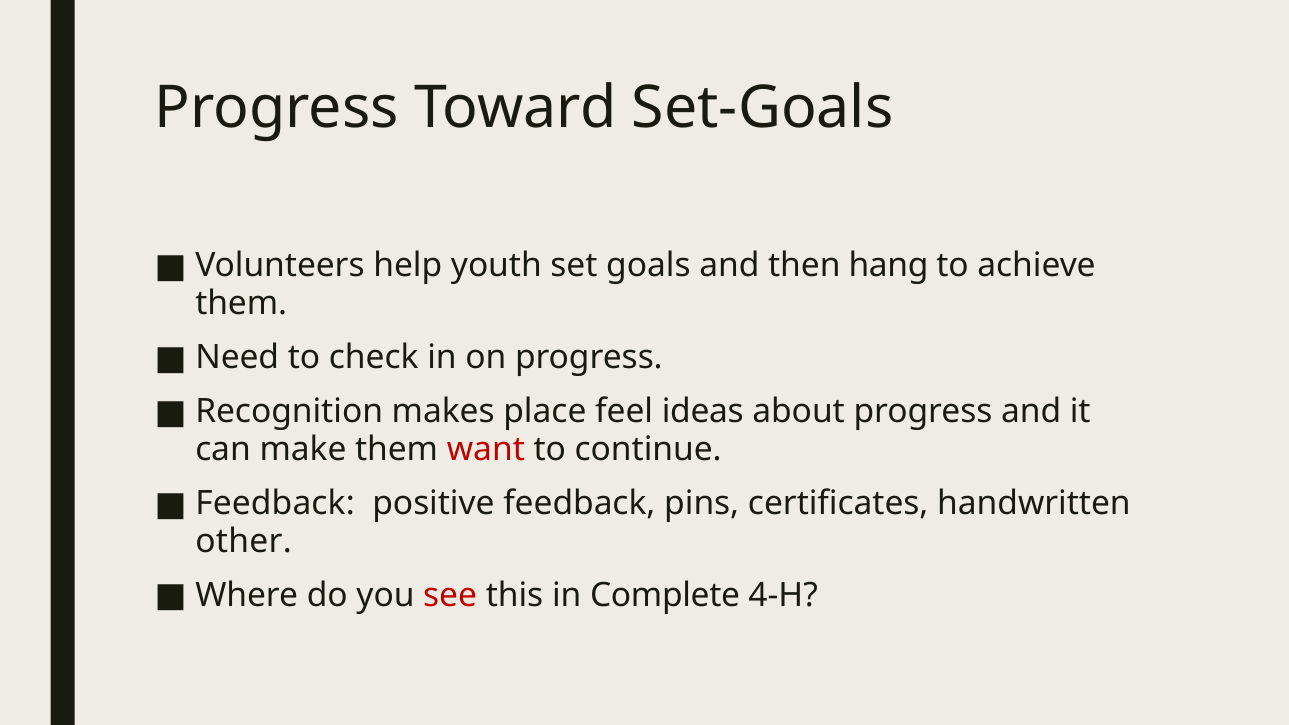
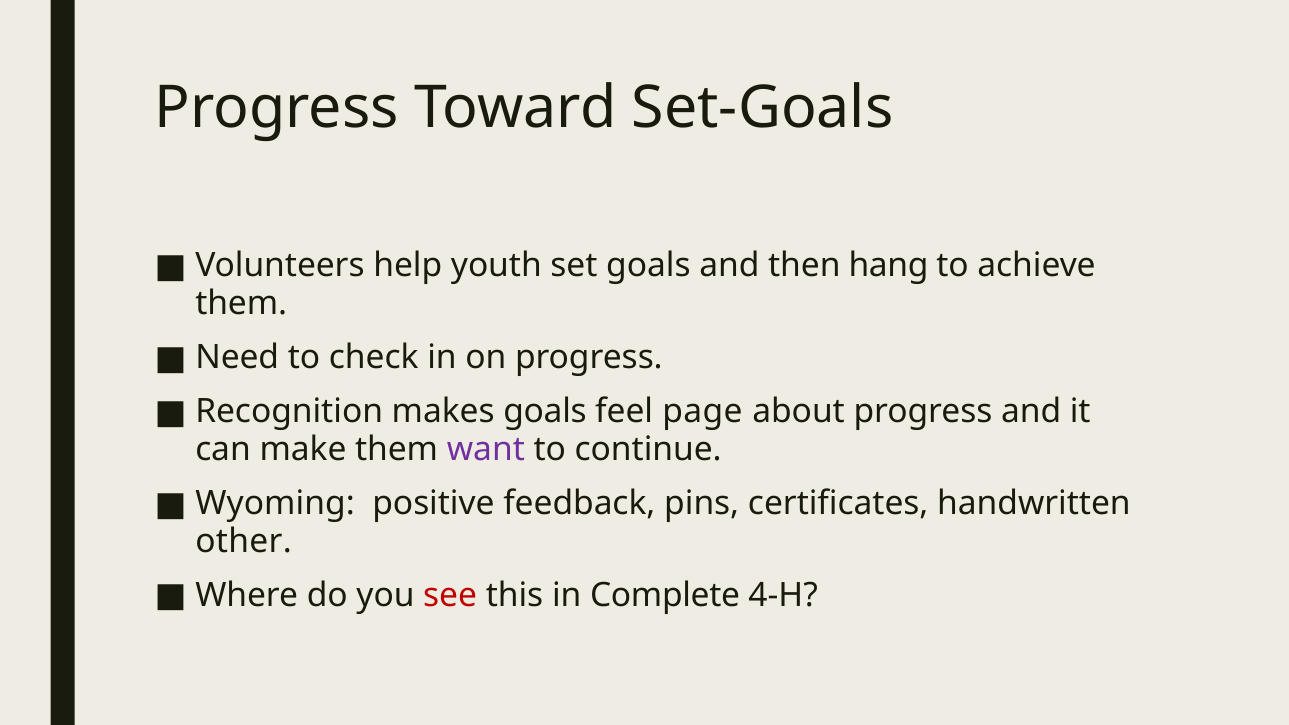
makes place: place -> goals
ideas: ideas -> page
want colour: red -> purple
Feedback at (275, 504): Feedback -> Wyoming
